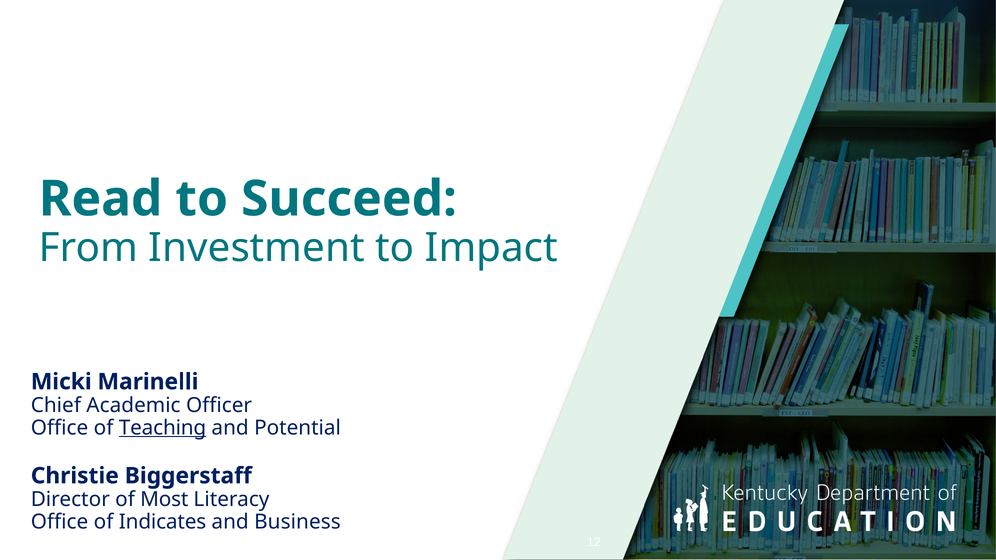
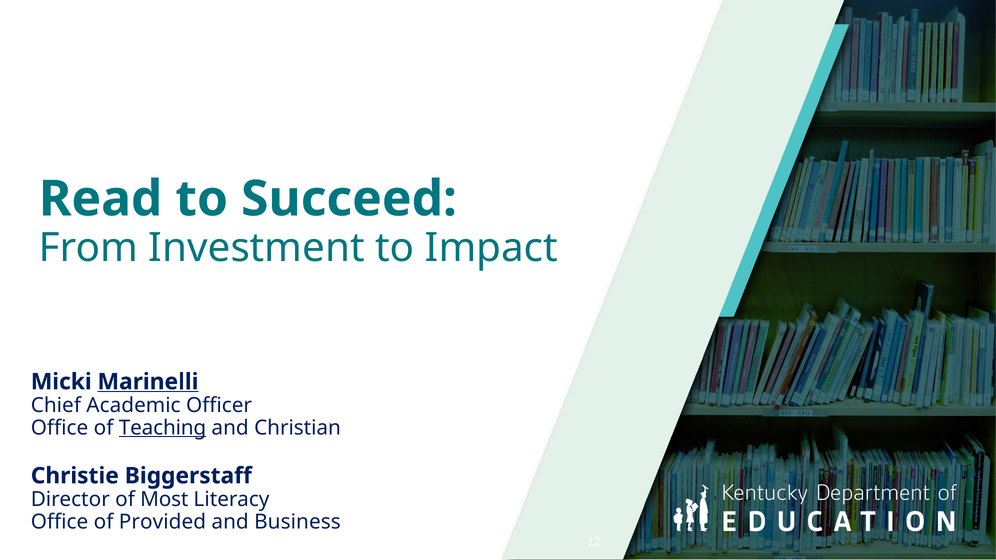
Marinelli underline: none -> present
Potential: Potential -> Christian
Indicates: Indicates -> Provided
